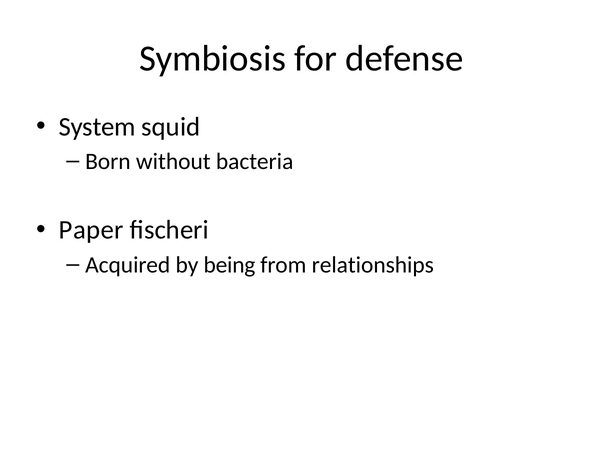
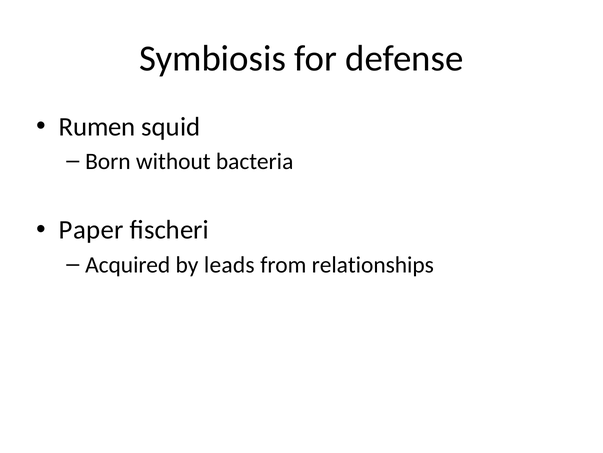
System: System -> Rumen
being: being -> leads
